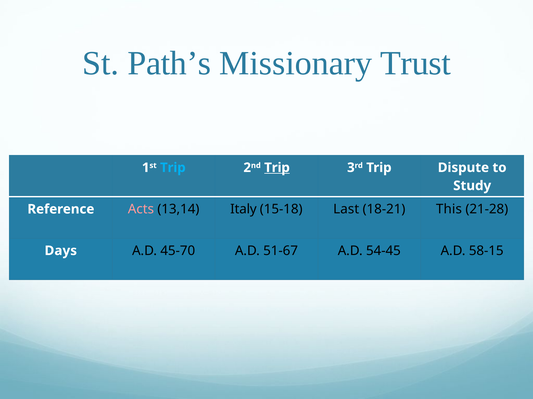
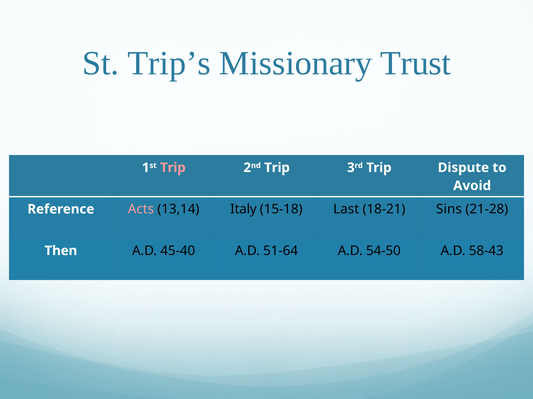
Path’s: Path’s -> Trip’s
Trip at (173, 168) colour: light blue -> pink
Trip at (277, 168) underline: present -> none
Study: Study -> Avoid
This: This -> Sins
Days: Days -> Then
45-70: 45-70 -> 45-40
51-67: 51-67 -> 51-64
54-45: 54-45 -> 54-50
58-15: 58-15 -> 58-43
